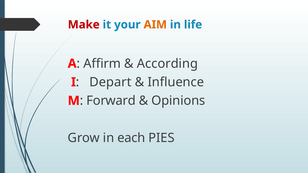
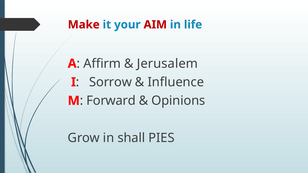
AIM colour: orange -> red
According: According -> Jerusalem
Depart: Depart -> Sorrow
each: each -> shall
